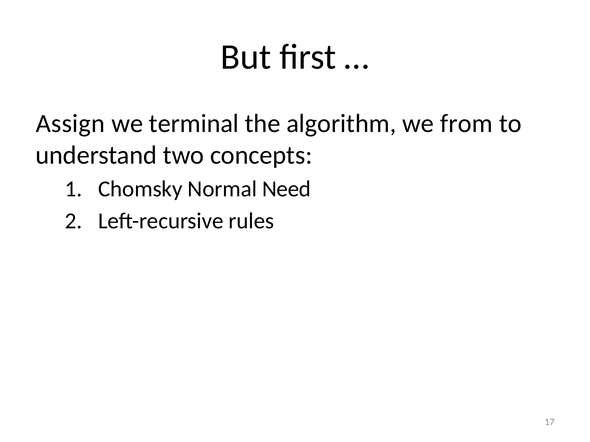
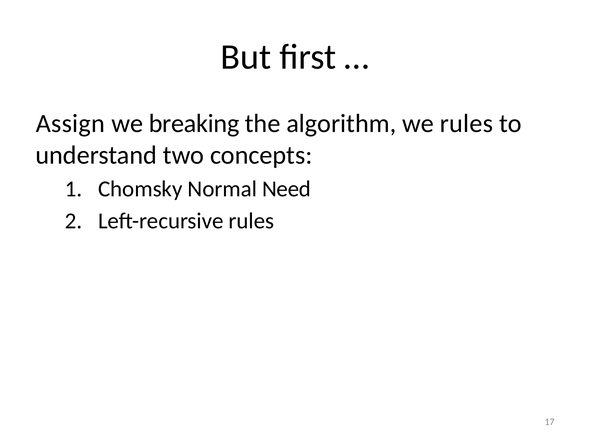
terminal: terminal -> breaking
we from: from -> rules
